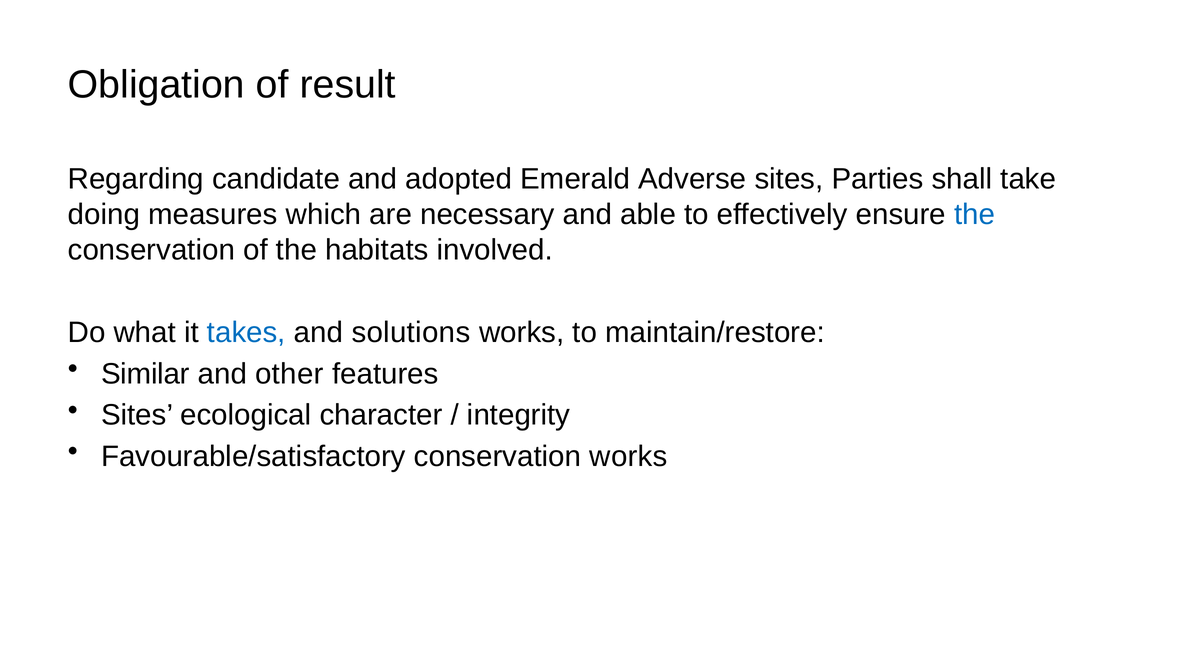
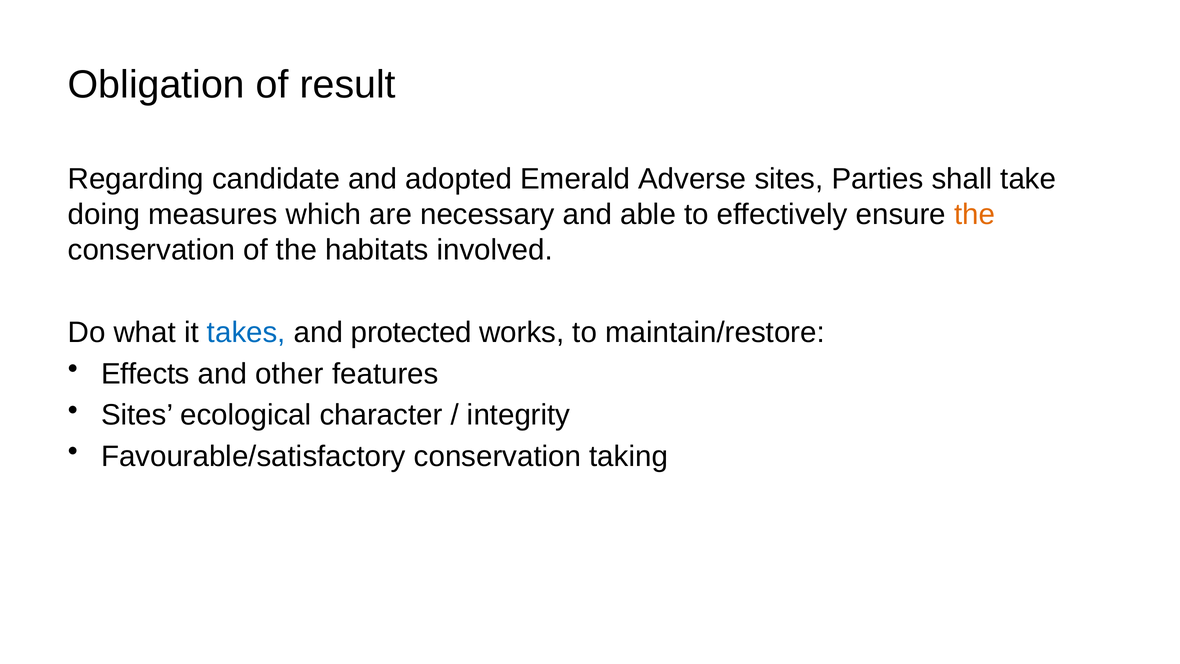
the at (975, 214) colour: blue -> orange
solutions: solutions -> protected
Similar: Similar -> Effects
conservation works: works -> taking
